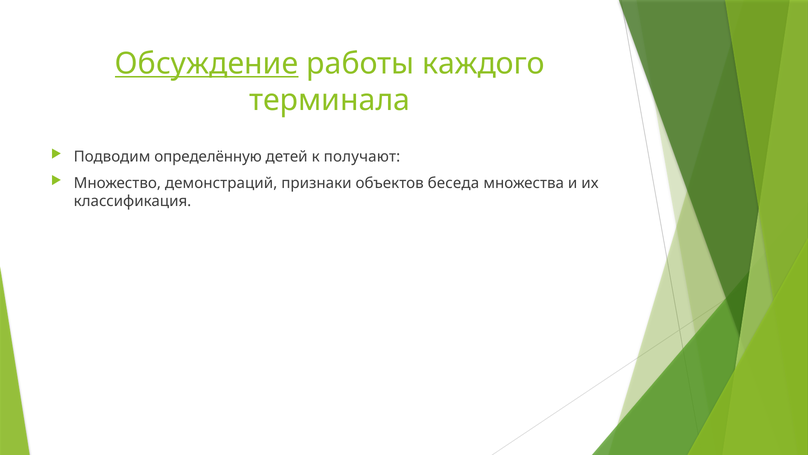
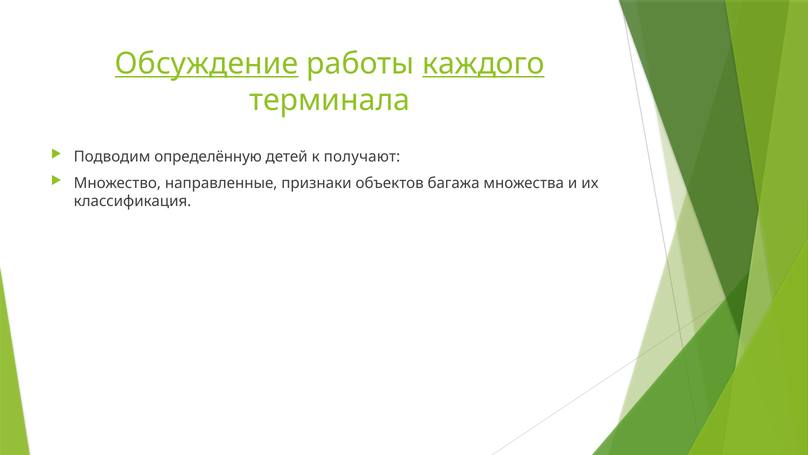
каждого underline: none -> present
демонстраций: демонстраций -> направленные
беседа: беседа -> багажа
